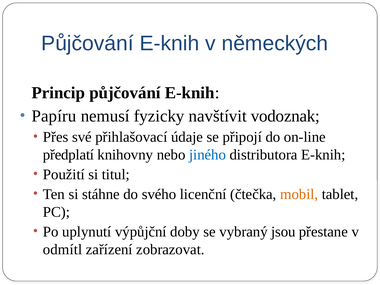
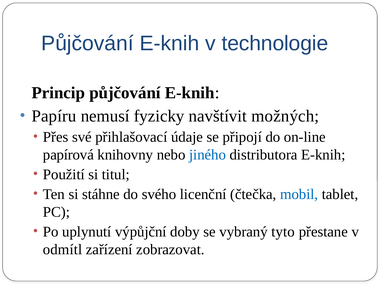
německých: německých -> technologie
vodoznak: vodoznak -> možných
předplatí: předplatí -> papírová
mobil colour: orange -> blue
jsou: jsou -> tyto
